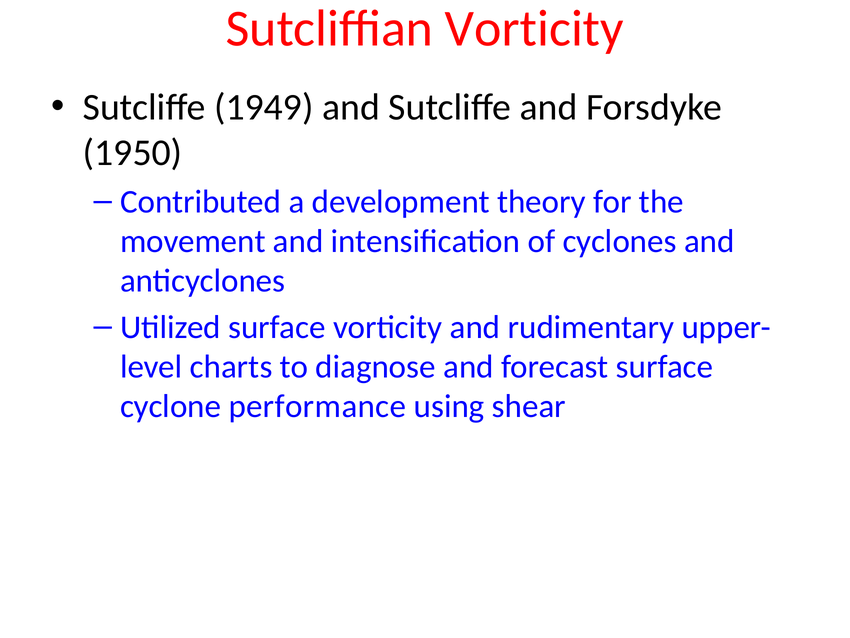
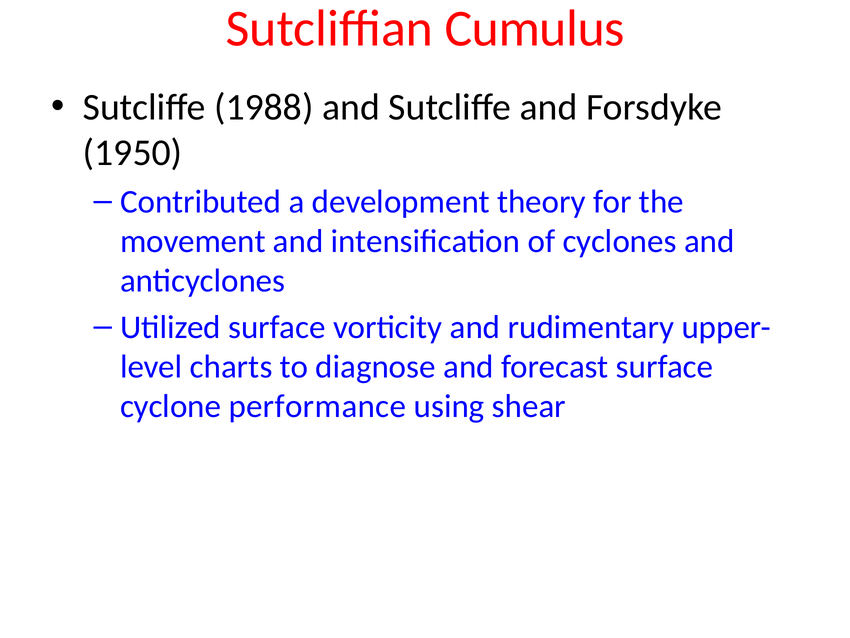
Sutcliffian Vorticity: Vorticity -> Cumulus
1949: 1949 -> 1988
